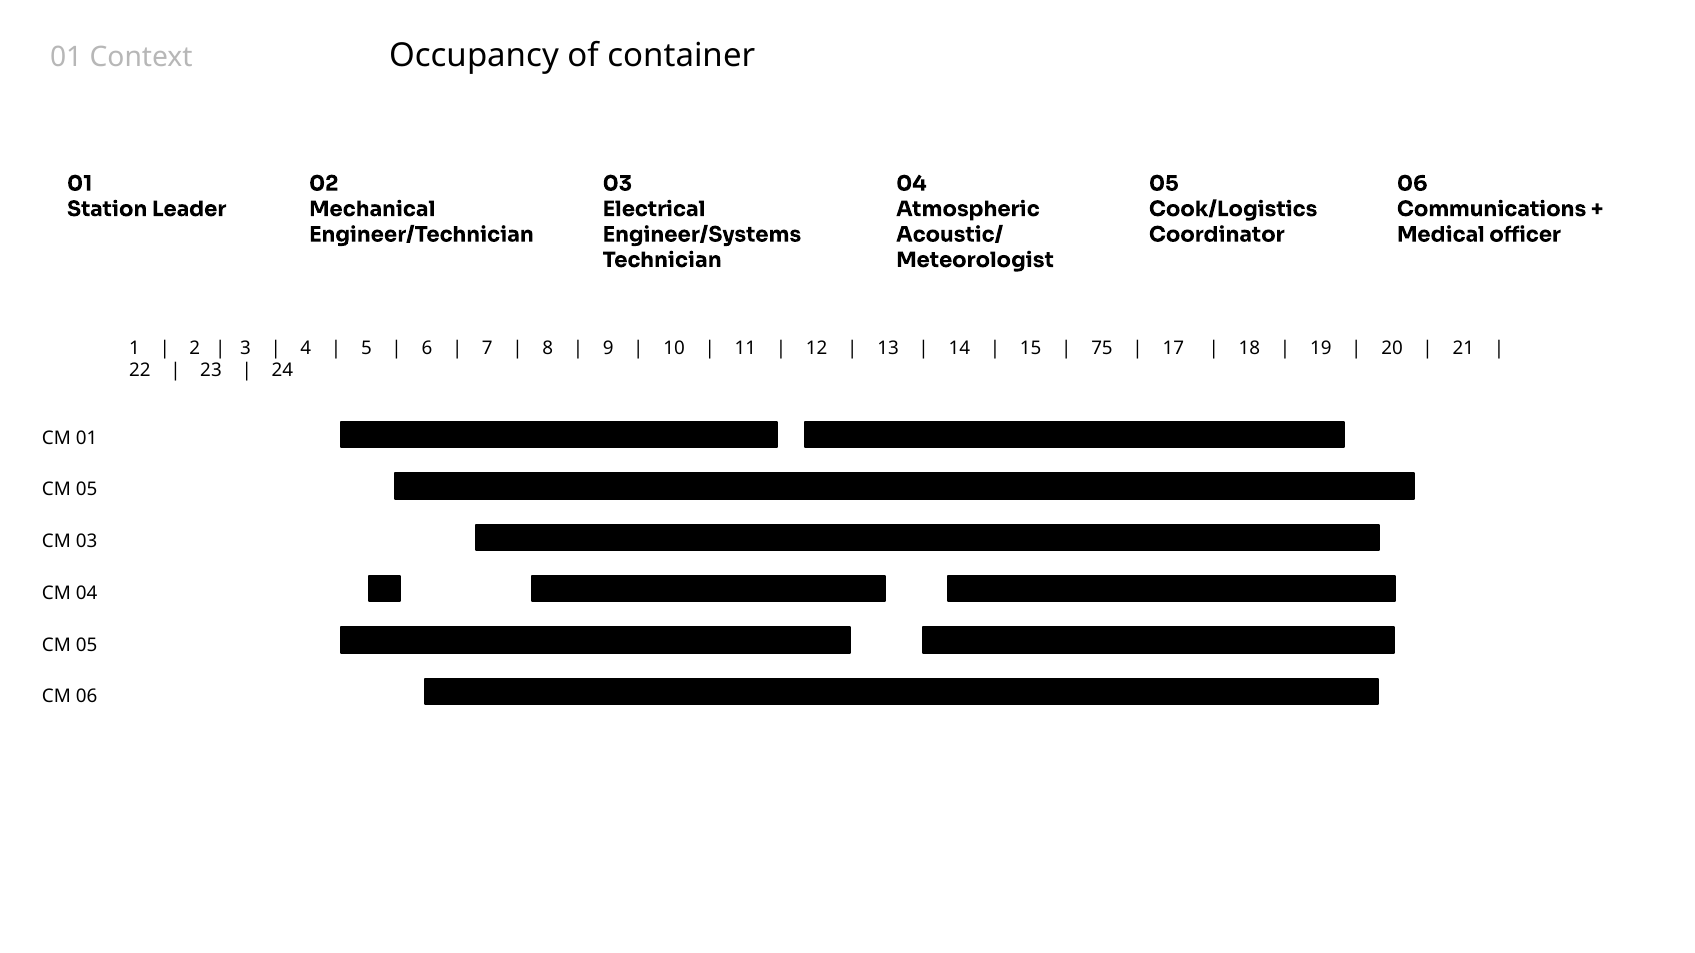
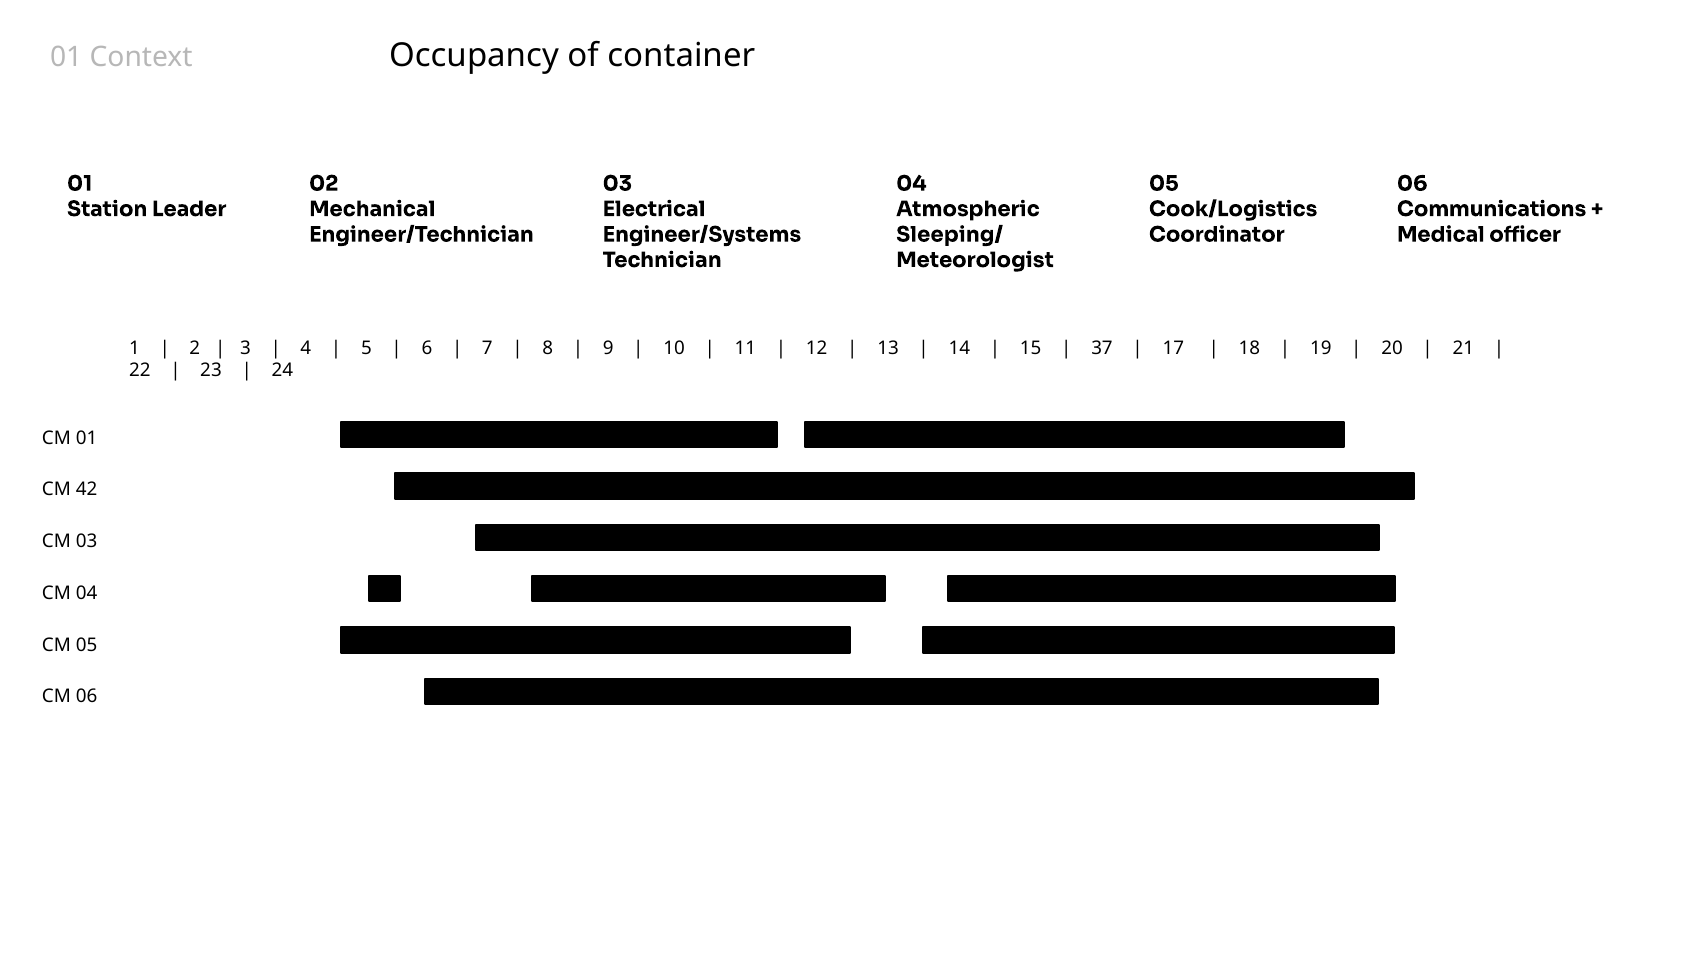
Acoustic/: Acoustic/ -> Sleeping/
75: 75 -> 37
05 at (87, 490): 05 -> 42
